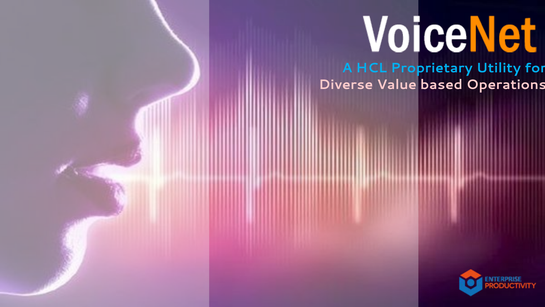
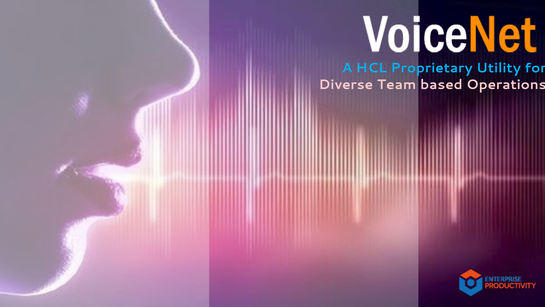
Value: Value -> Team
